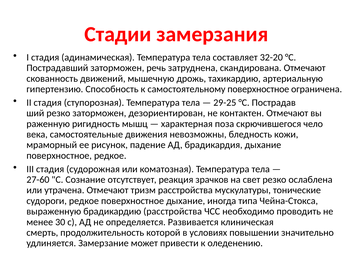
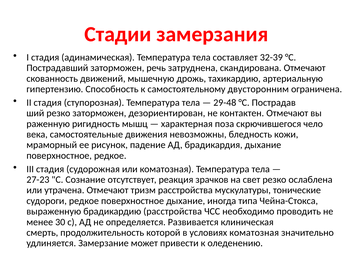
32-20: 32-20 -> 32-39
самостоятельному поверхностное: поверхностное -> двусторонним
29-25: 29-25 -> 29-48
27-60: 27-60 -> 27-23
условиях повышении: повышении -> коматозная
